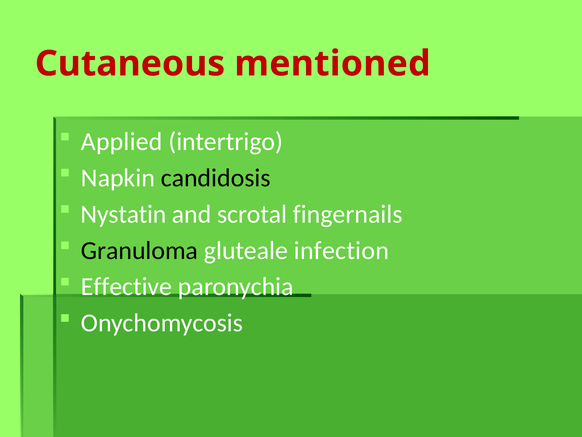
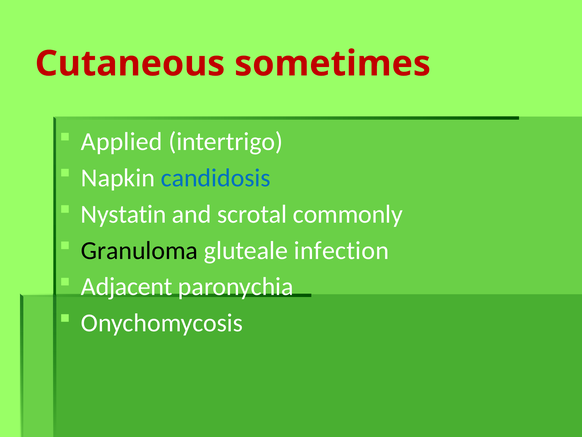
mentioned: mentioned -> sometimes
candidosis colour: black -> blue
fingernails: fingernails -> commonly
Effective: Effective -> Adjacent
